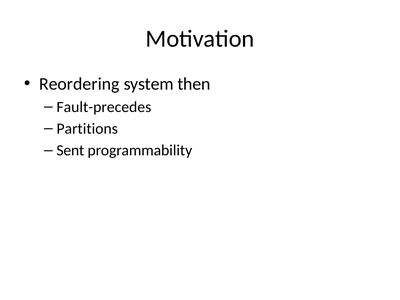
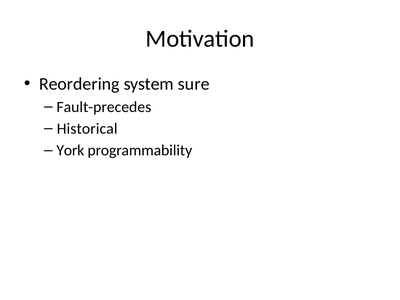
then: then -> sure
Partitions: Partitions -> Historical
Sent: Sent -> York
